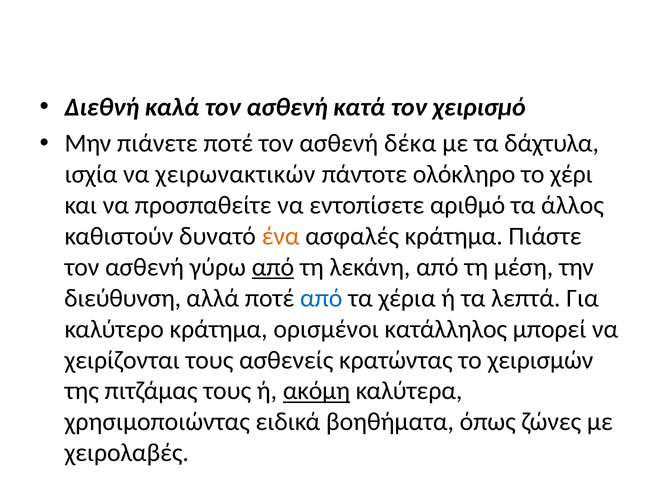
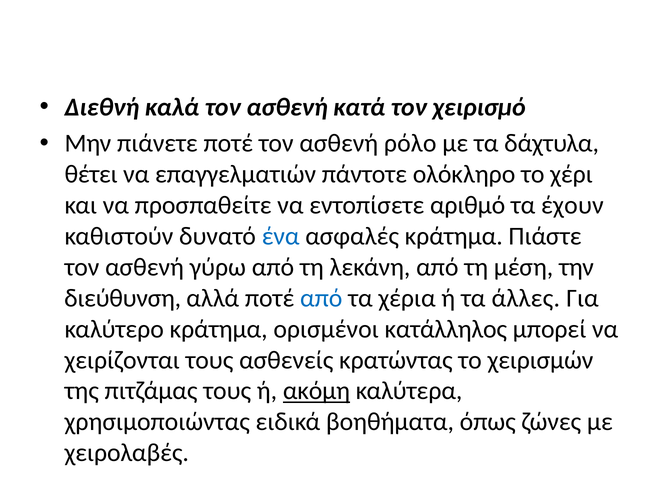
δέκα: δέκα -> ρόλο
ισχία: ισχία -> θέτει
χειρωνακτικών: χειρωνακτικών -> επαγγελματιών
άλλος: άλλος -> έχουν
ένα colour: orange -> blue
από at (273, 267) underline: present -> none
λεπτά: λεπτά -> άλλες
